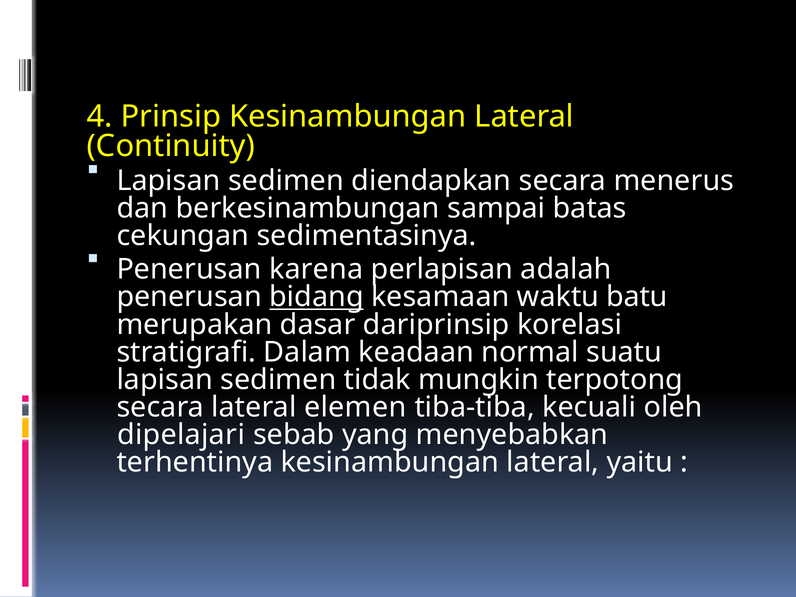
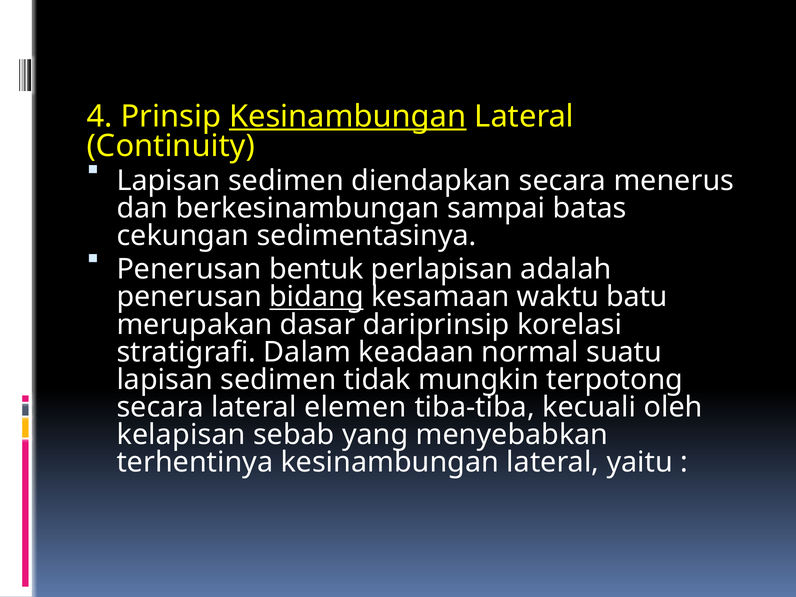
Kesinambungan at (348, 116) underline: none -> present
karena: karena -> bentuk
dipelajari: dipelajari -> kelapisan
